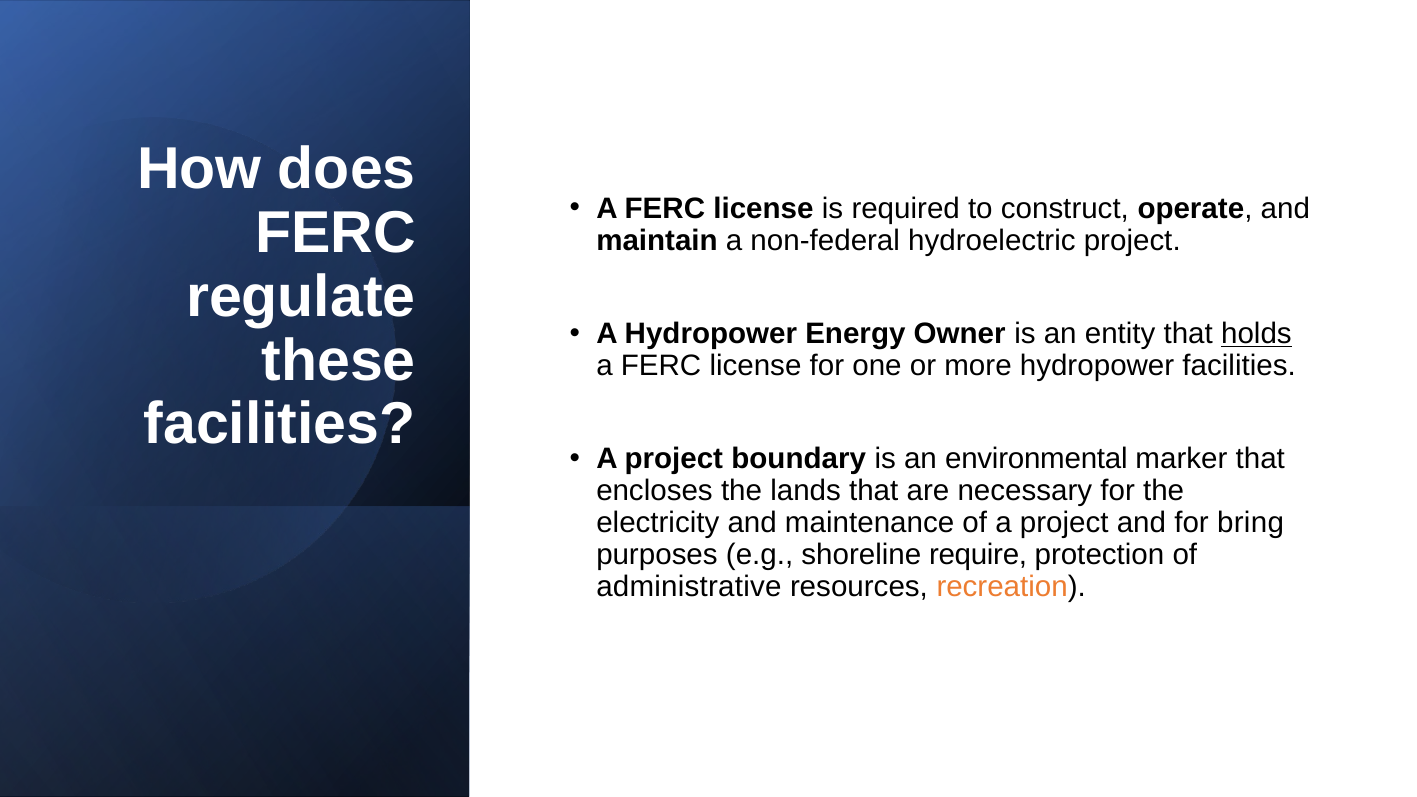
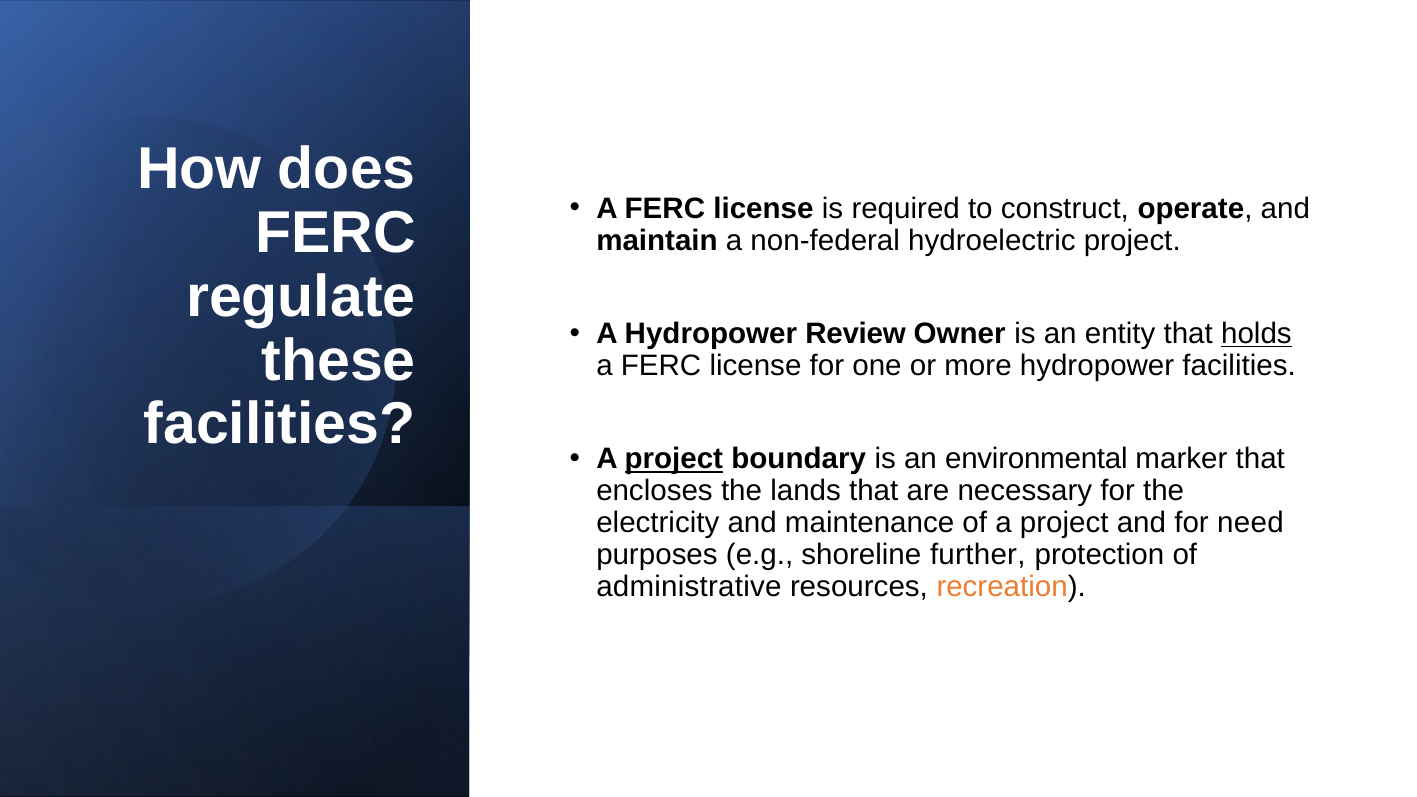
Energy: Energy -> Review
project at (674, 459) underline: none -> present
bring: bring -> need
require: require -> further
